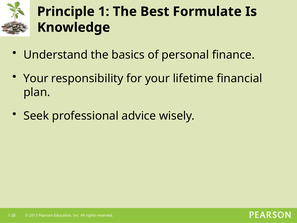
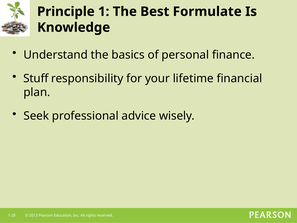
Your at (36, 78): Your -> Stuff
